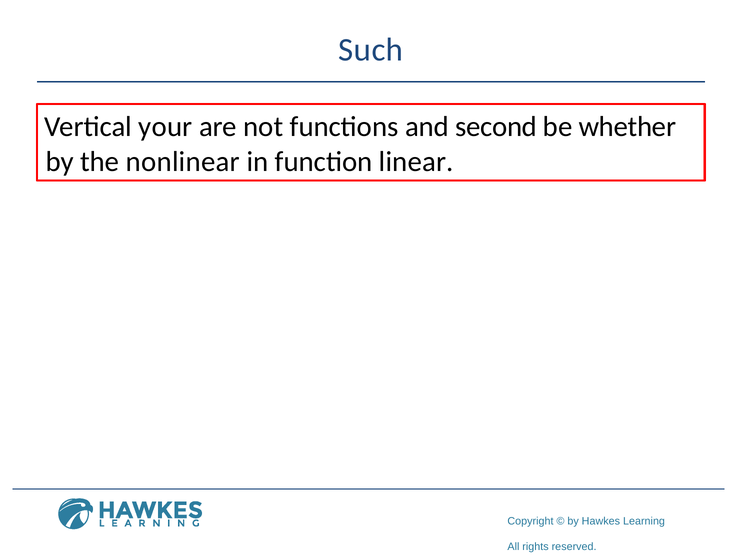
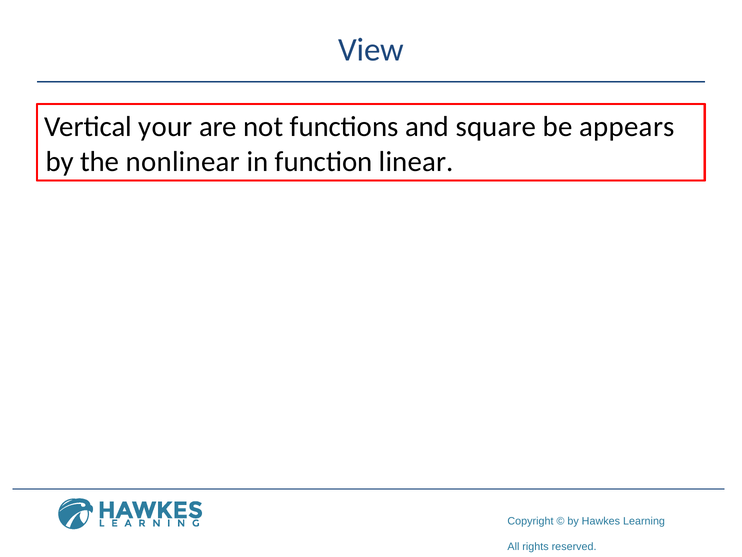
Such: Such -> View
second: second -> square
whether: whether -> appears
